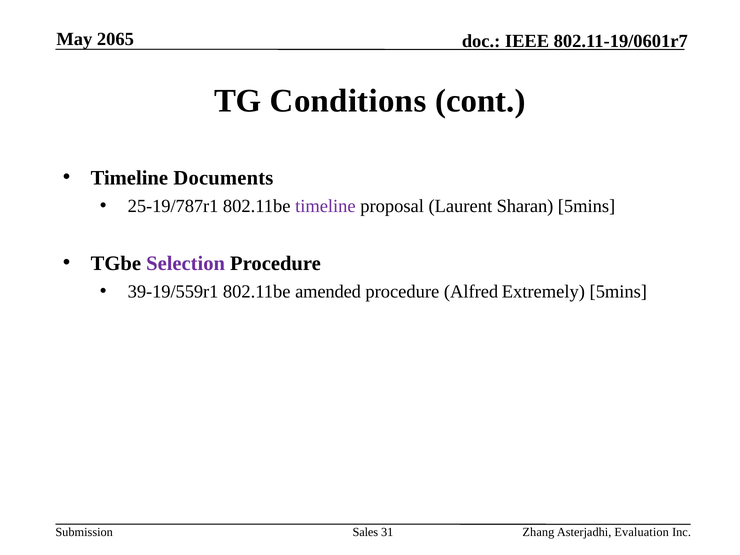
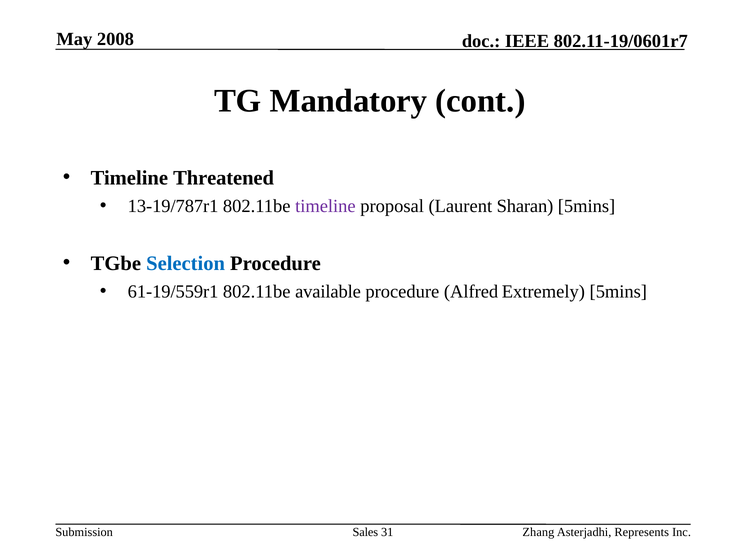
2065: 2065 -> 2008
Conditions: Conditions -> Mandatory
Documents: Documents -> Threatened
25-19/787r1: 25-19/787r1 -> 13-19/787r1
Selection colour: purple -> blue
39-19/559r1: 39-19/559r1 -> 61-19/559r1
amended: amended -> available
Evaluation: Evaluation -> Represents
